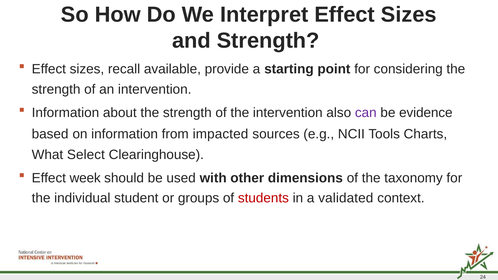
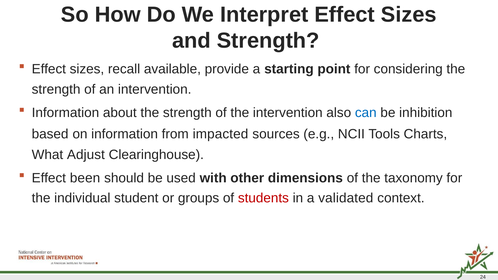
can colour: purple -> blue
evidence: evidence -> inhibition
Select: Select -> Adjust
week: week -> been
